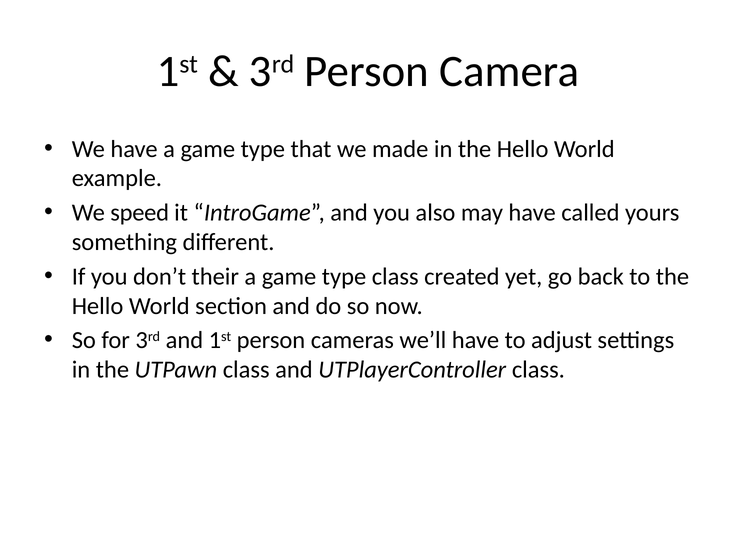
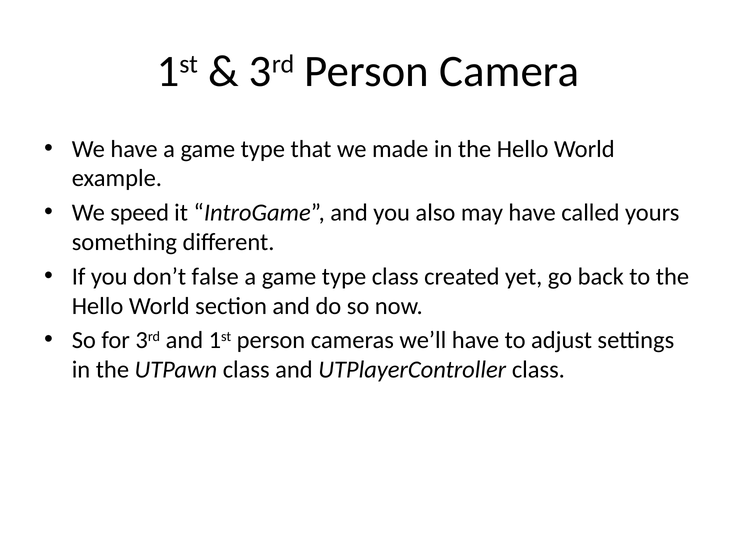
their: their -> false
